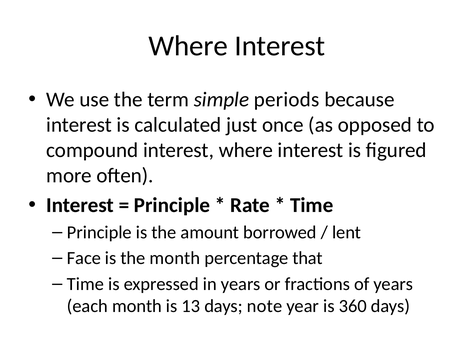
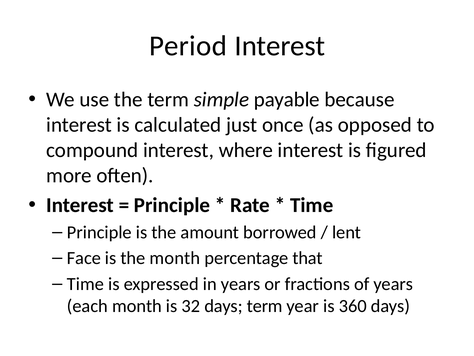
Where at (188, 46): Where -> Period
periods: periods -> payable
13: 13 -> 32
days note: note -> term
